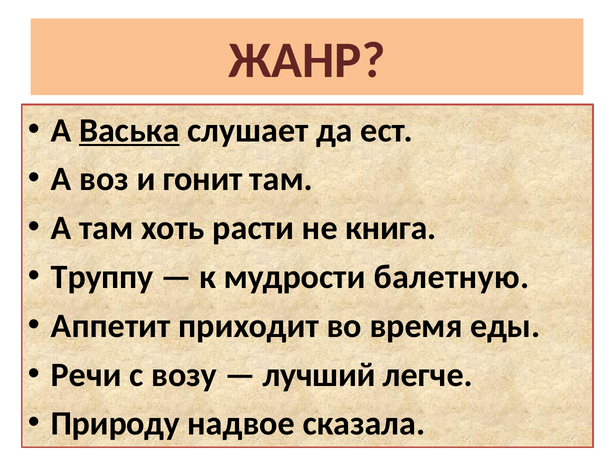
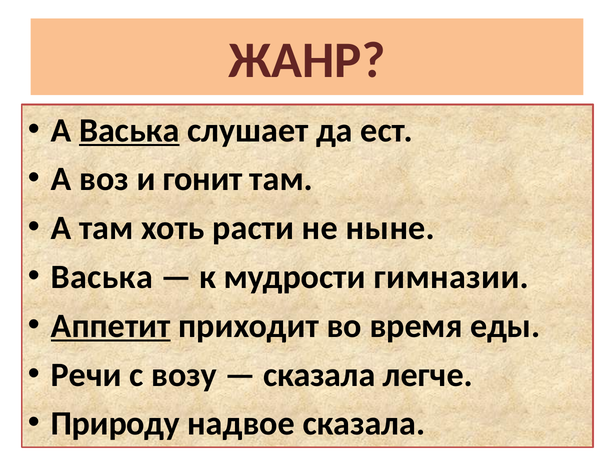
книга: книга -> ныне
Труппу at (102, 277): Труппу -> Васька
балетную: балетную -> гимназии
Аппетит underline: none -> present
лучший at (319, 375): лучший -> сказала
